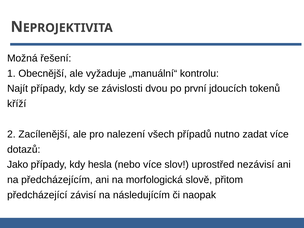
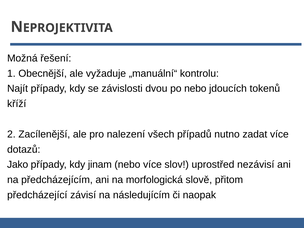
po první: první -> nebo
hesla: hesla -> jinam
